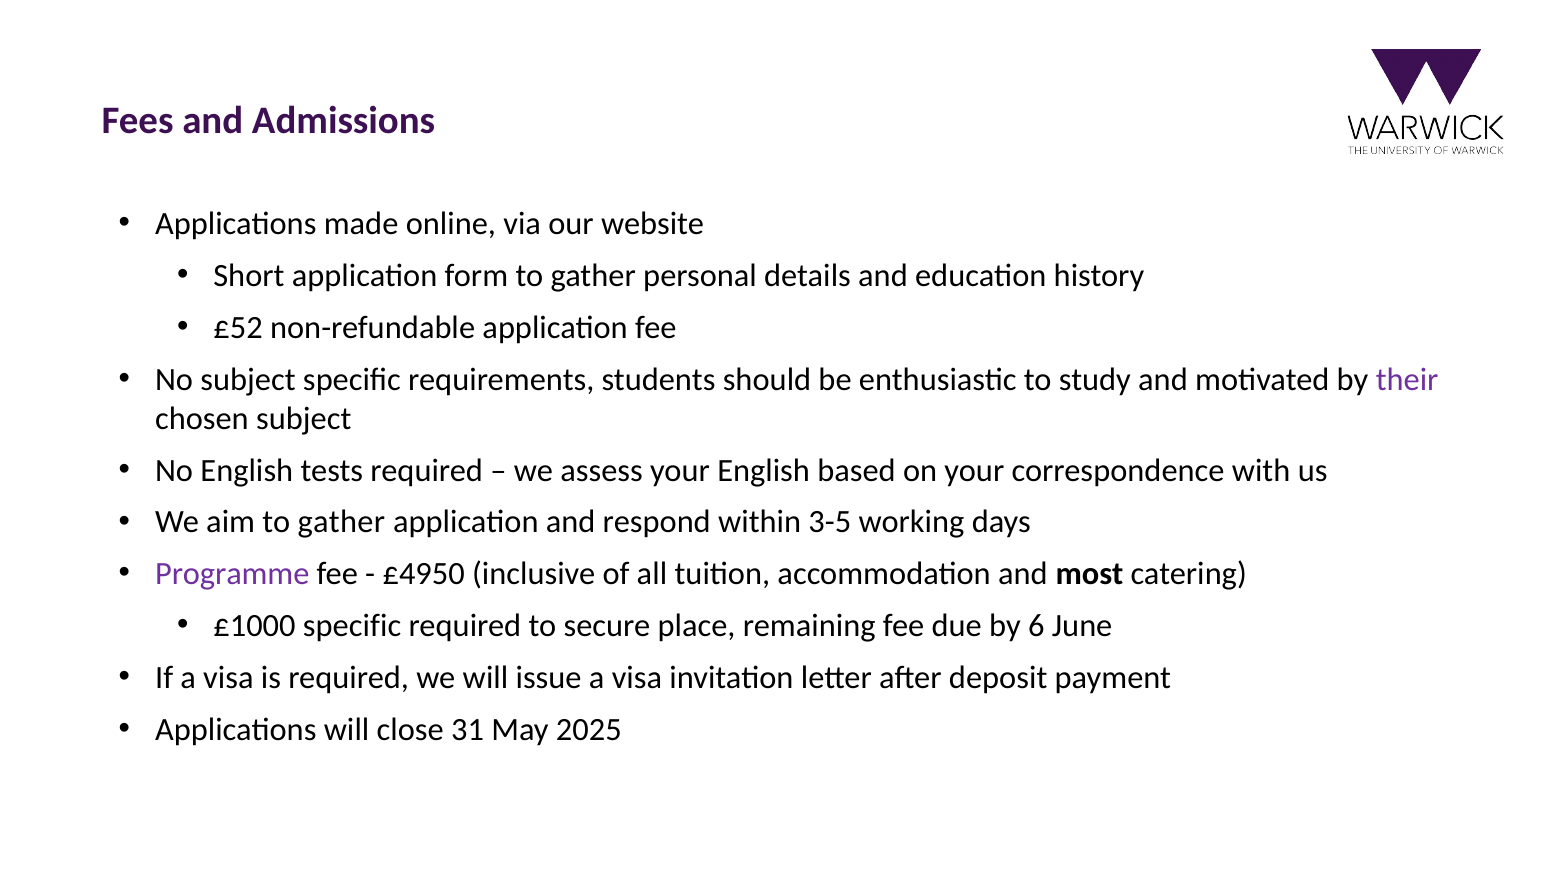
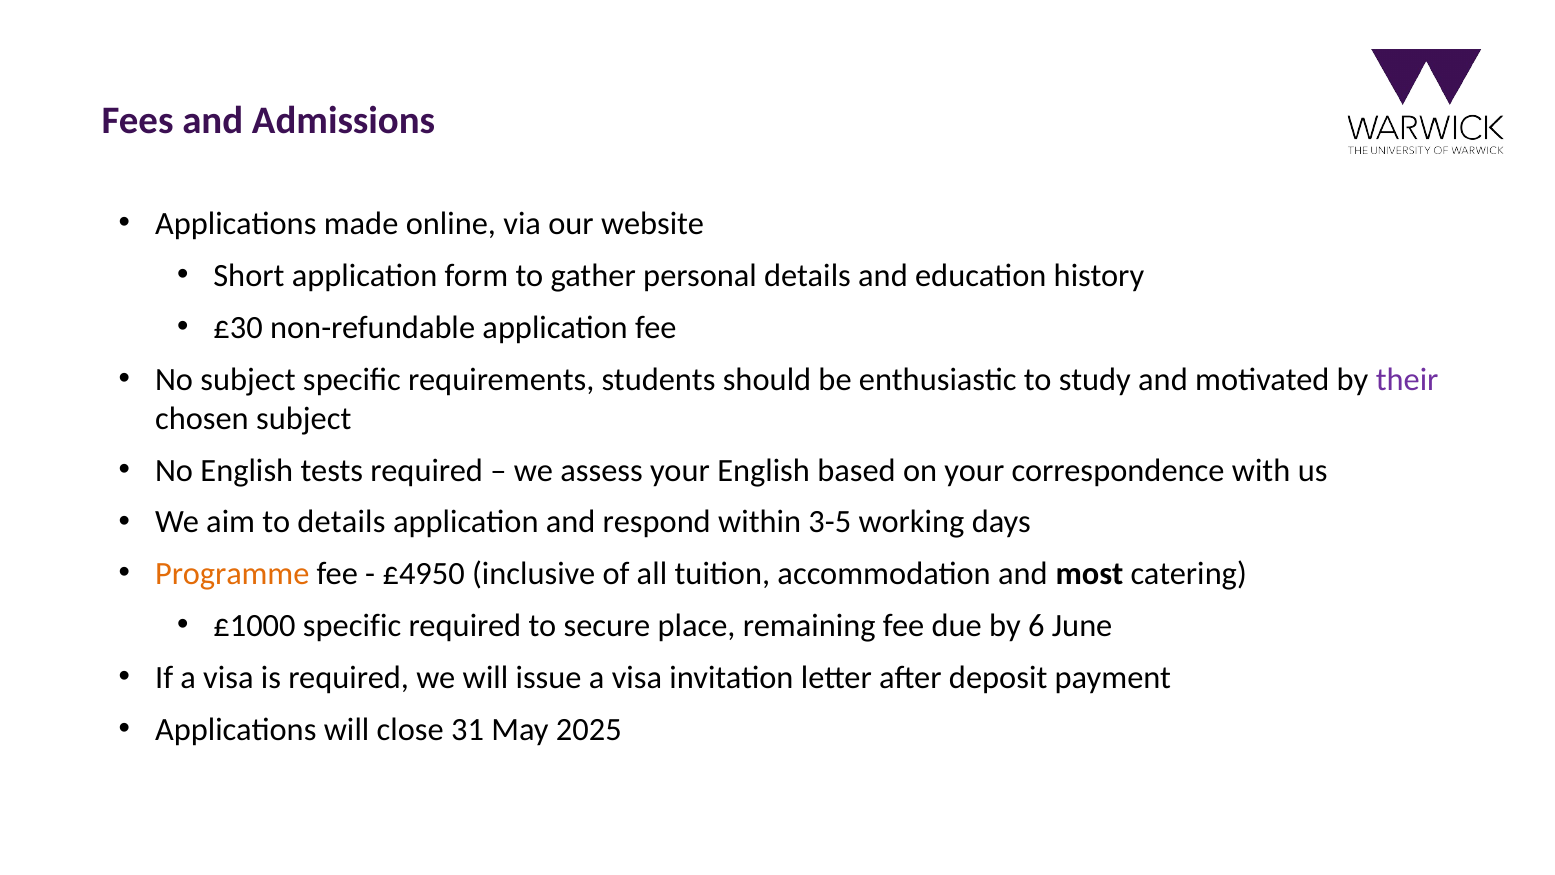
£52: £52 -> £30
aim to gather: gather -> details
Programme colour: purple -> orange
